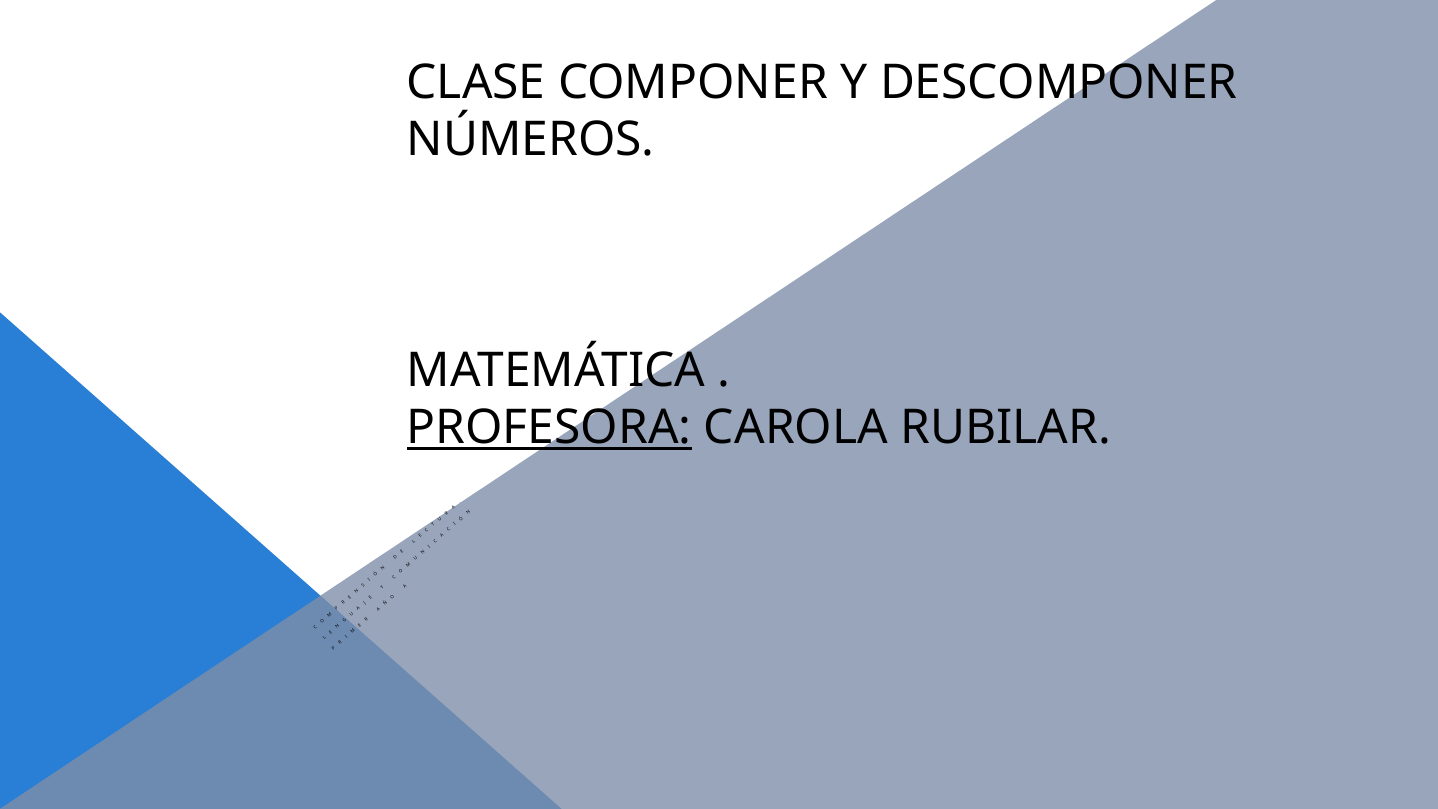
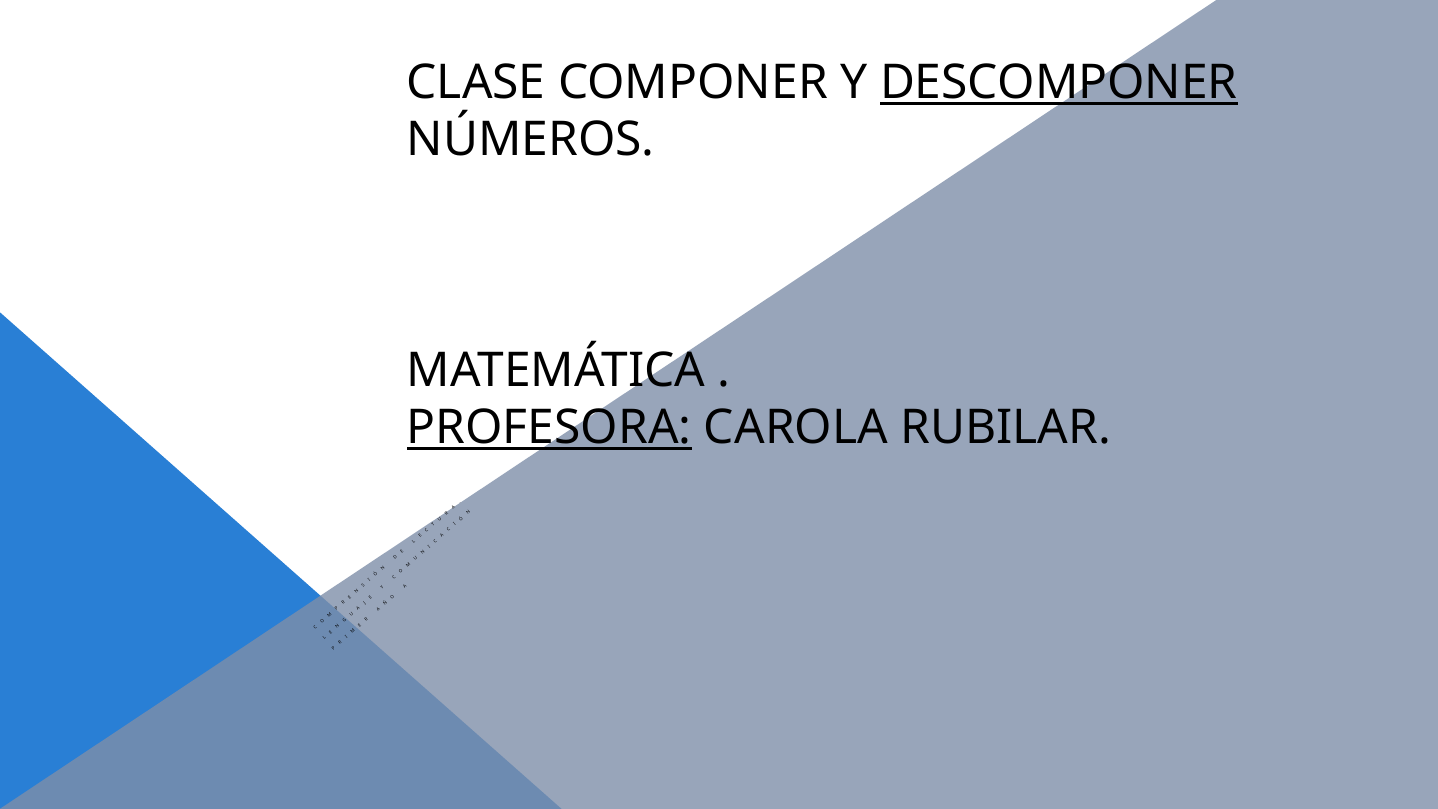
DESCOMPONER underline: none -> present
